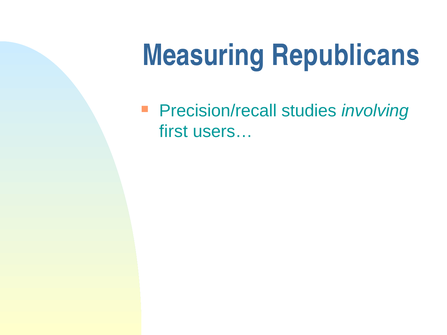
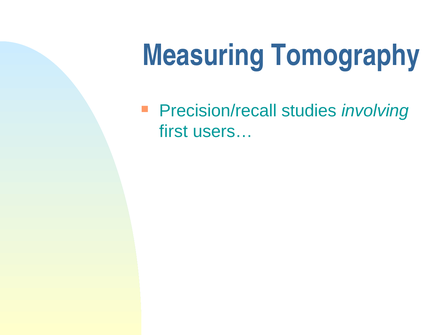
Republicans: Republicans -> Tomography
